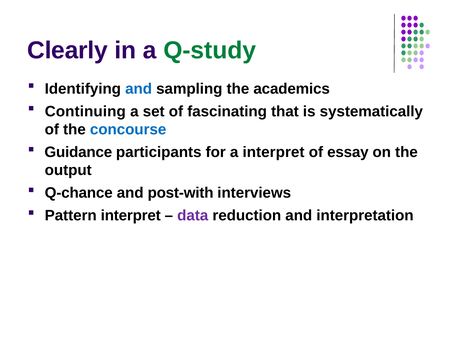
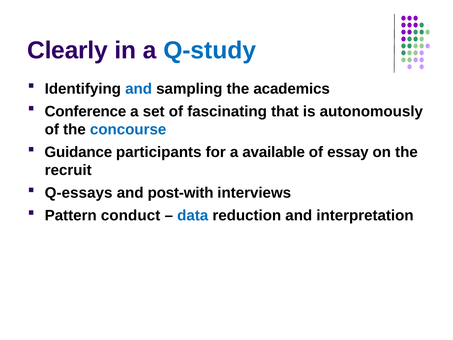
Q-study colour: green -> blue
Continuing: Continuing -> Conference
systematically: systematically -> autonomously
a interpret: interpret -> available
output: output -> recruit
Q-chance: Q-chance -> Q-essays
Pattern interpret: interpret -> conduct
data colour: purple -> blue
